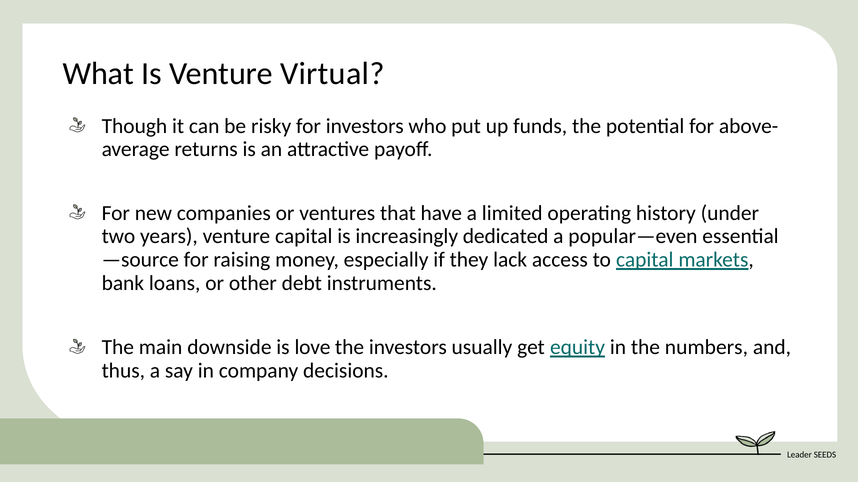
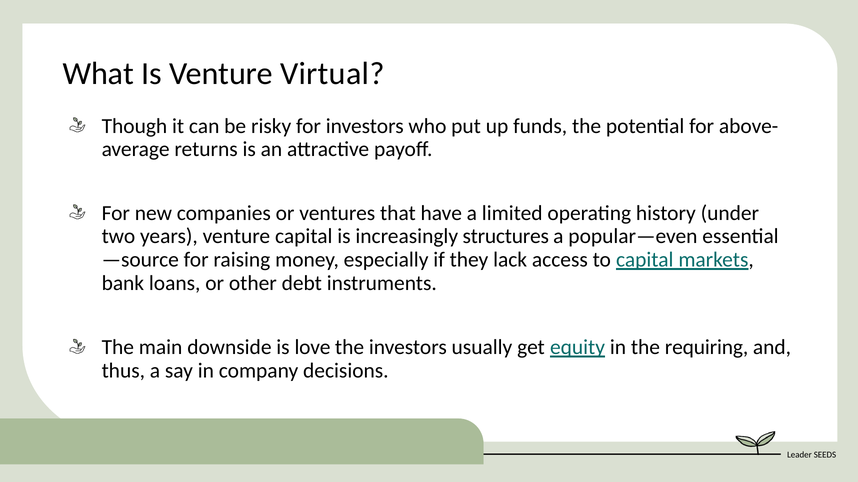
dedicated: dedicated -> structures
numbers: numbers -> requiring
